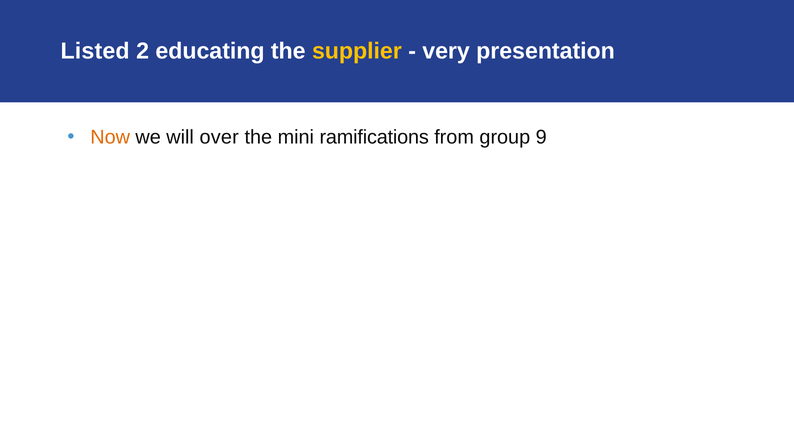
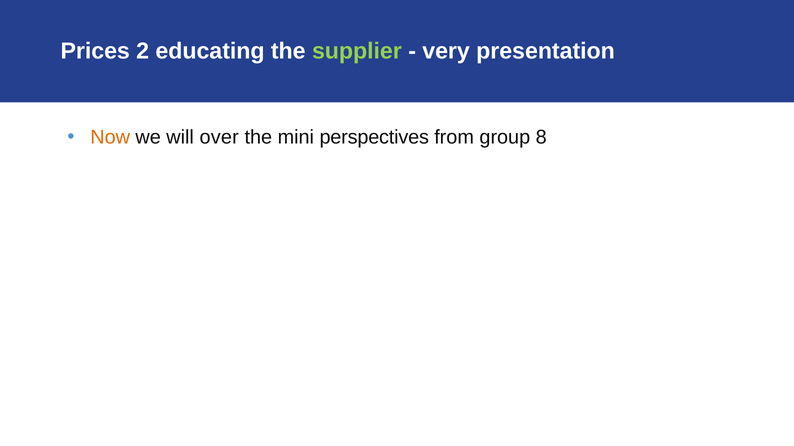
Listed: Listed -> Prices
supplier colour: yellow -> light green
ramifications: ramifications -> perspectives
9: 9 -> 8
